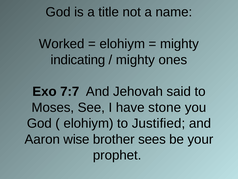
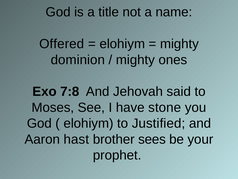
Worked: Worked -> Offered
indicating: indicating -> dominion
7:7: 7:7 -> 7:8
wise: wise -> hast
